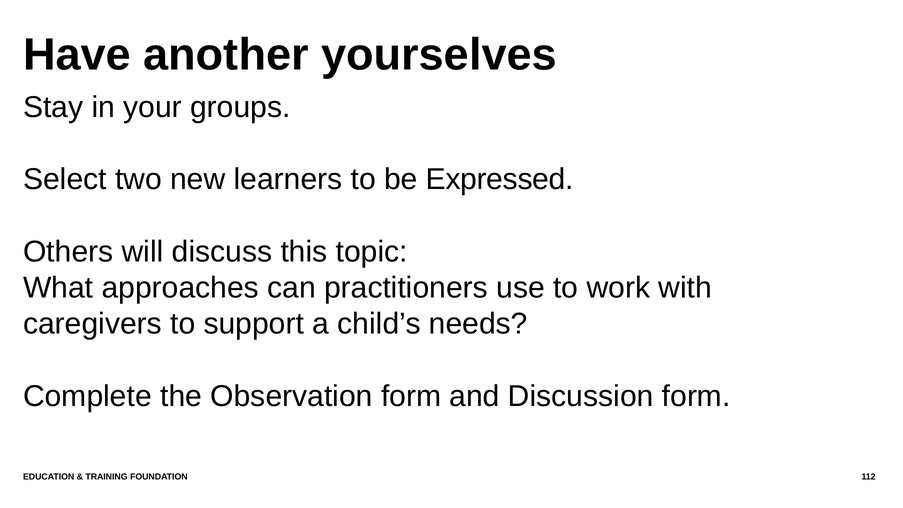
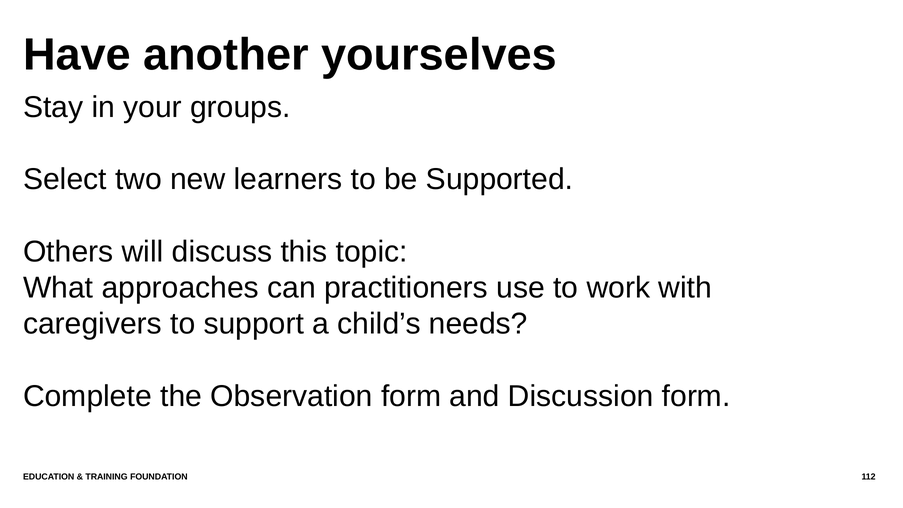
Expressed: Expressed -> Supported
